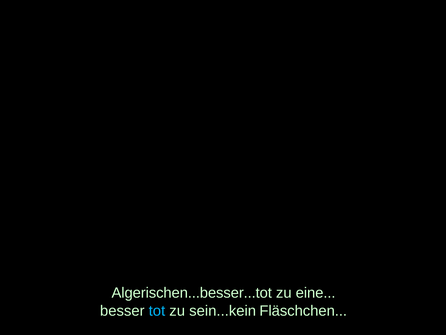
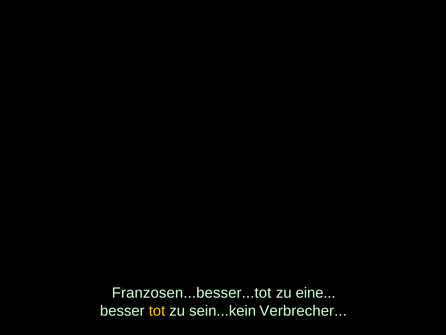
Algerischen...besser...tot: Algerischen...besser...tot -> Franzosen...besser...tot
tot colour: light blue -> yellow
Fläschchen: Fläschchen -> Verbrecher
